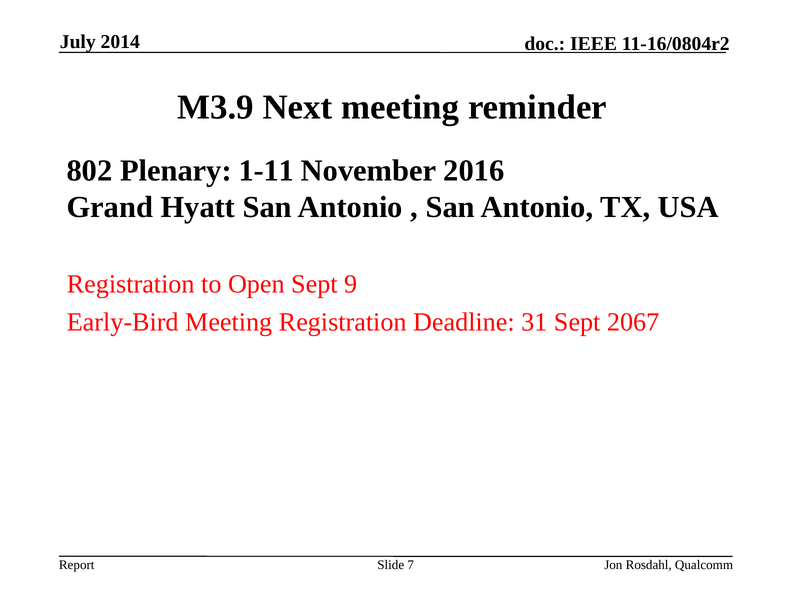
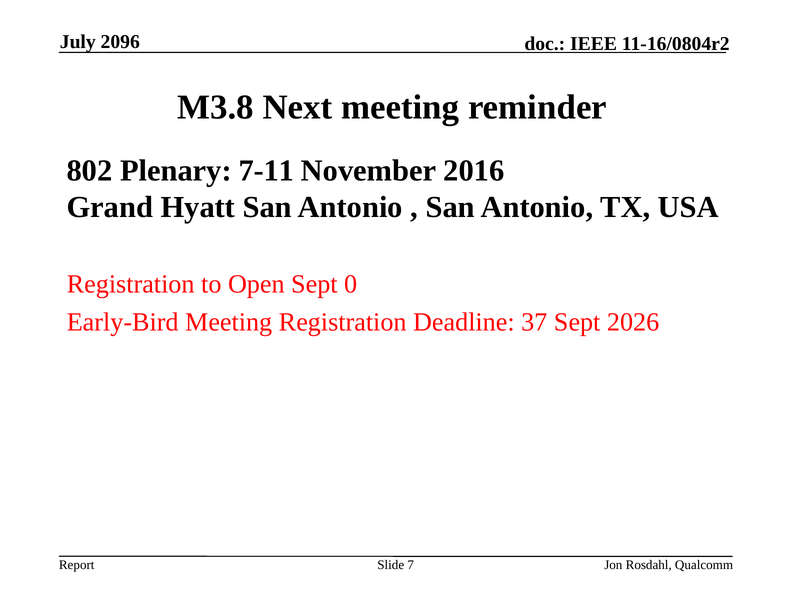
2014: 2014 -> 2096
M3.9: M3.9 -> M3.8
1-11: 1-11 -> 7-11
9: 9 -> 0
31: 31 -> 37
2067: 2067 -> 2026
